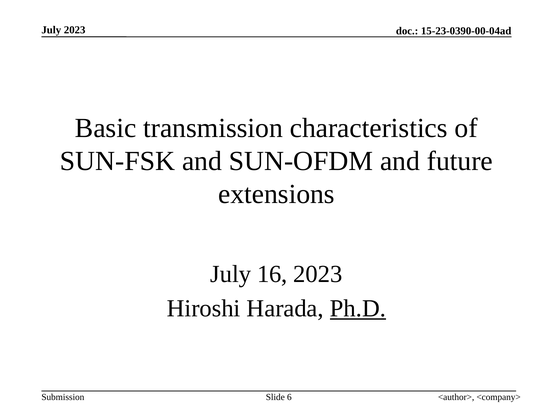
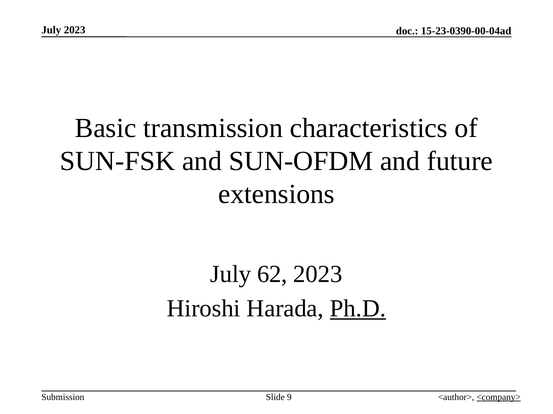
16: 16 -> 62
<company> underline: none -> present
6: 6 -> 9
